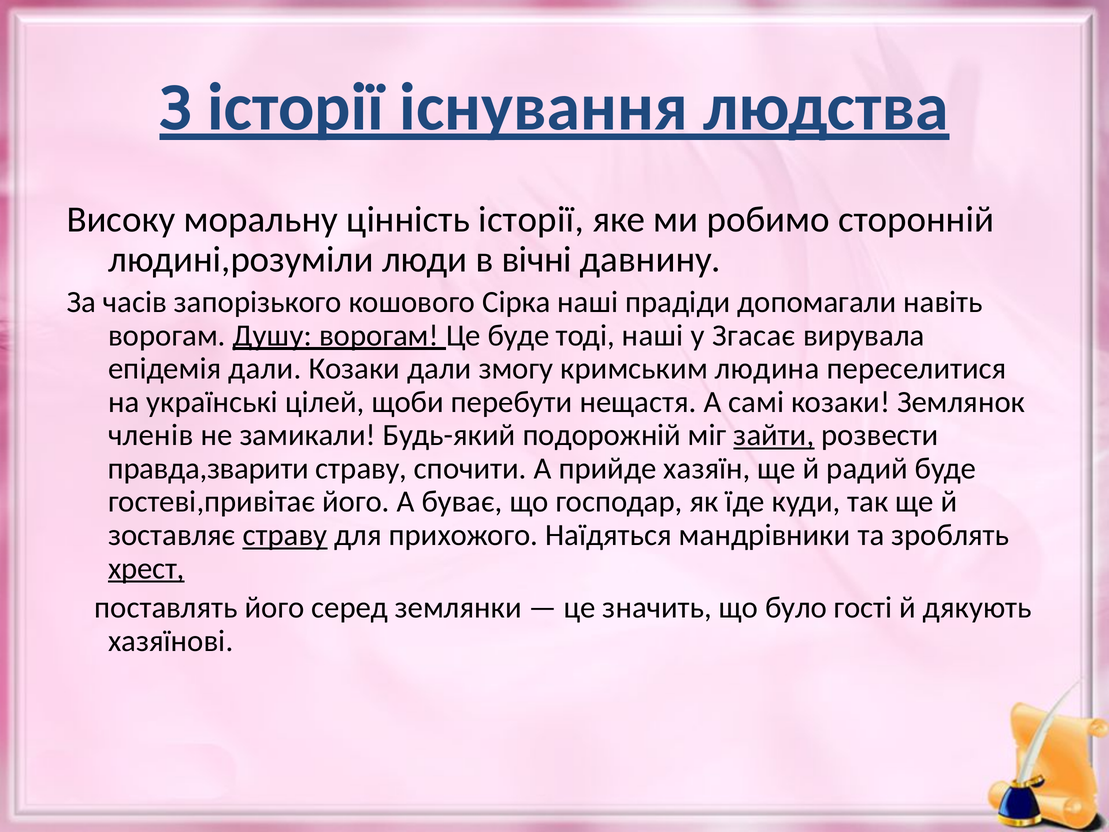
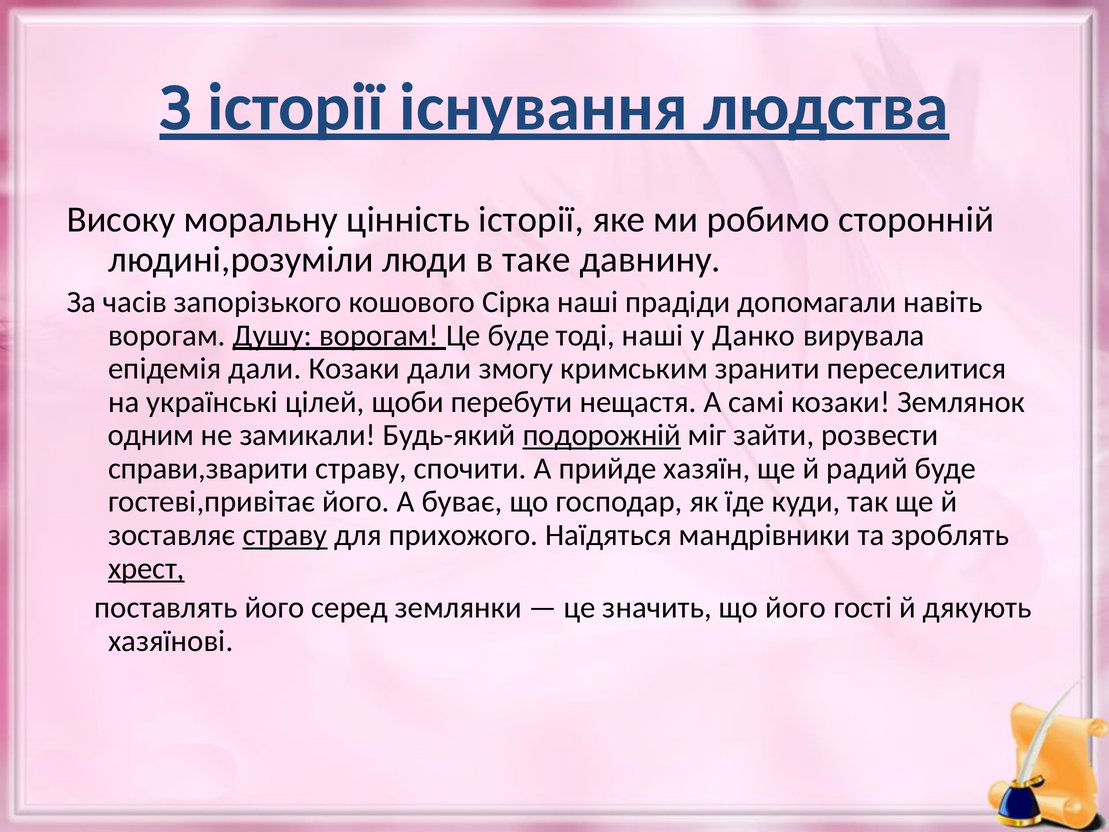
вічні: вічні -> таке
Згасає: Згасає -> Данко
людина: людина -> зранити
членів: членів -> одним
подорожній underline: none -> present
зайти underline: present -> none
правда,зварити: правда,зварити -> справи,зварити
що було: було -> його
